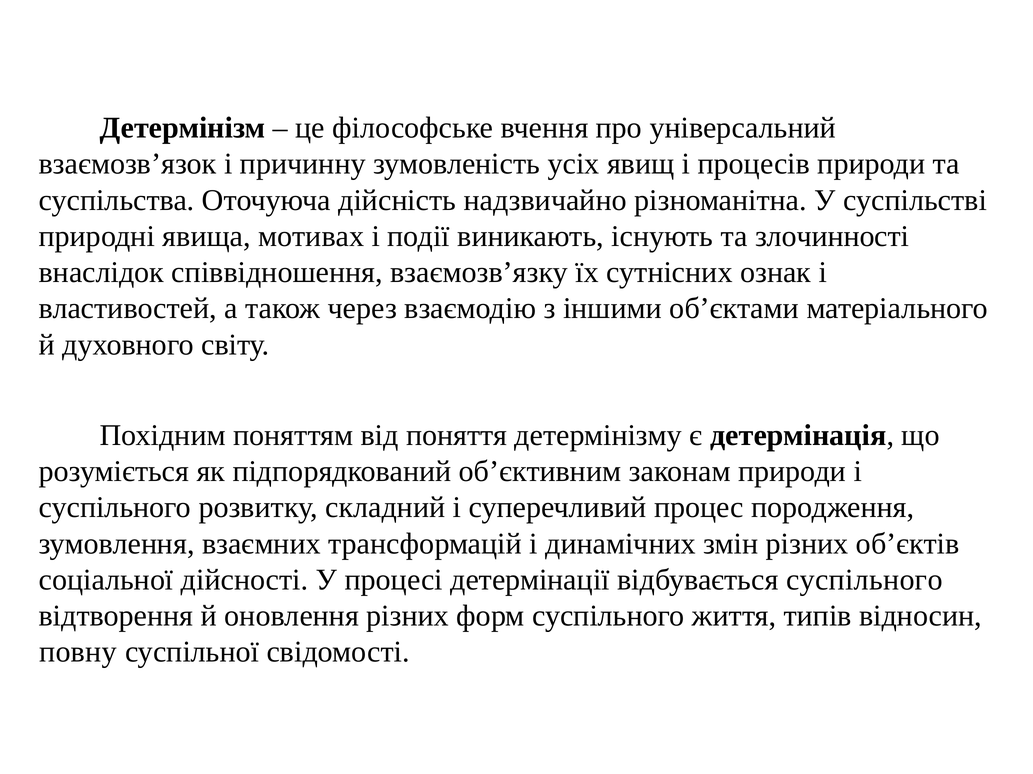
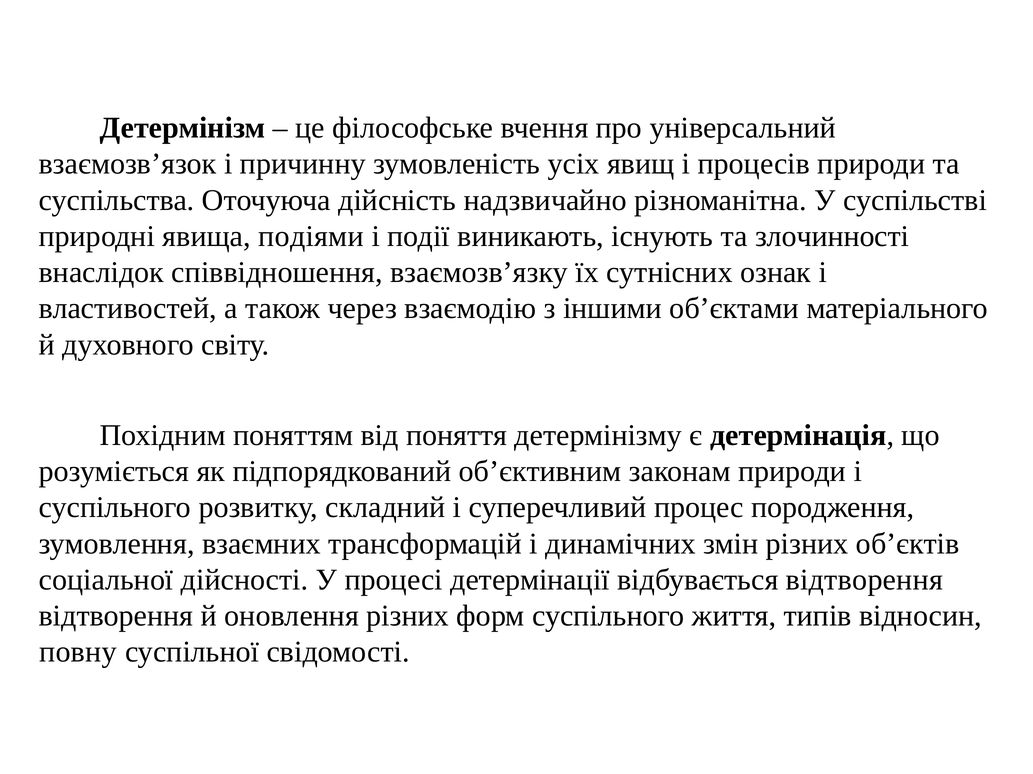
мотивах: мотивах -> подіями
відбувається суспільного: суспільного -> відтворення
